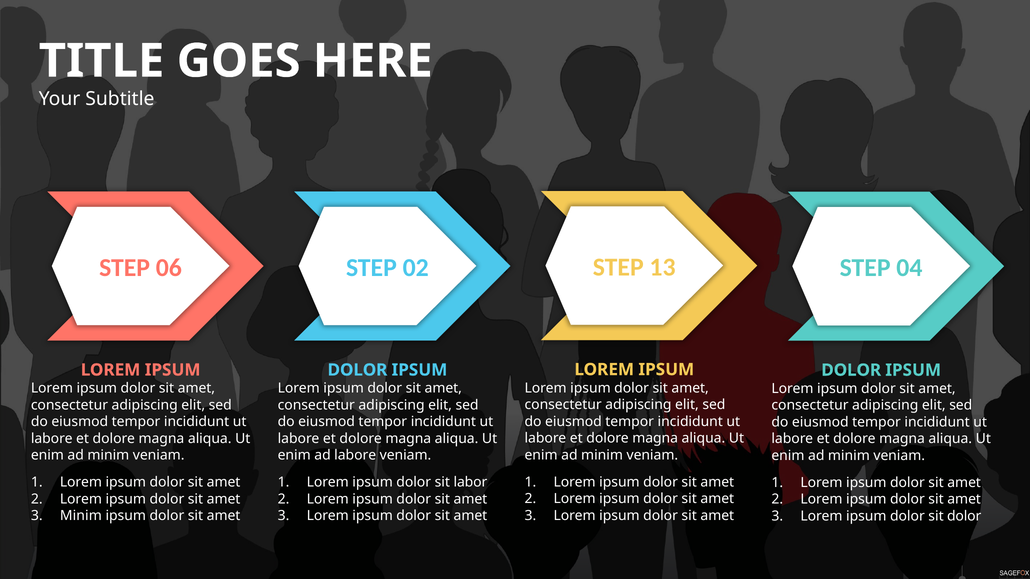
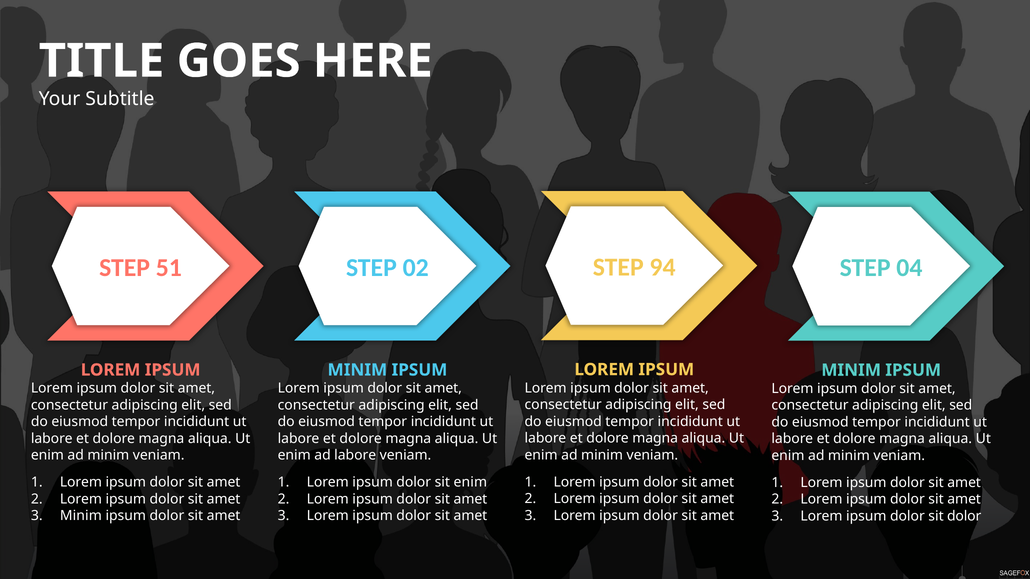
13: 13 -> 94
06: 06 -> 51
DOLOR at (357, 370): DOLOR -> MINIM
DOLOR at (851, 370): DOLOR -> MINIM
sit labor: labor -> enim
